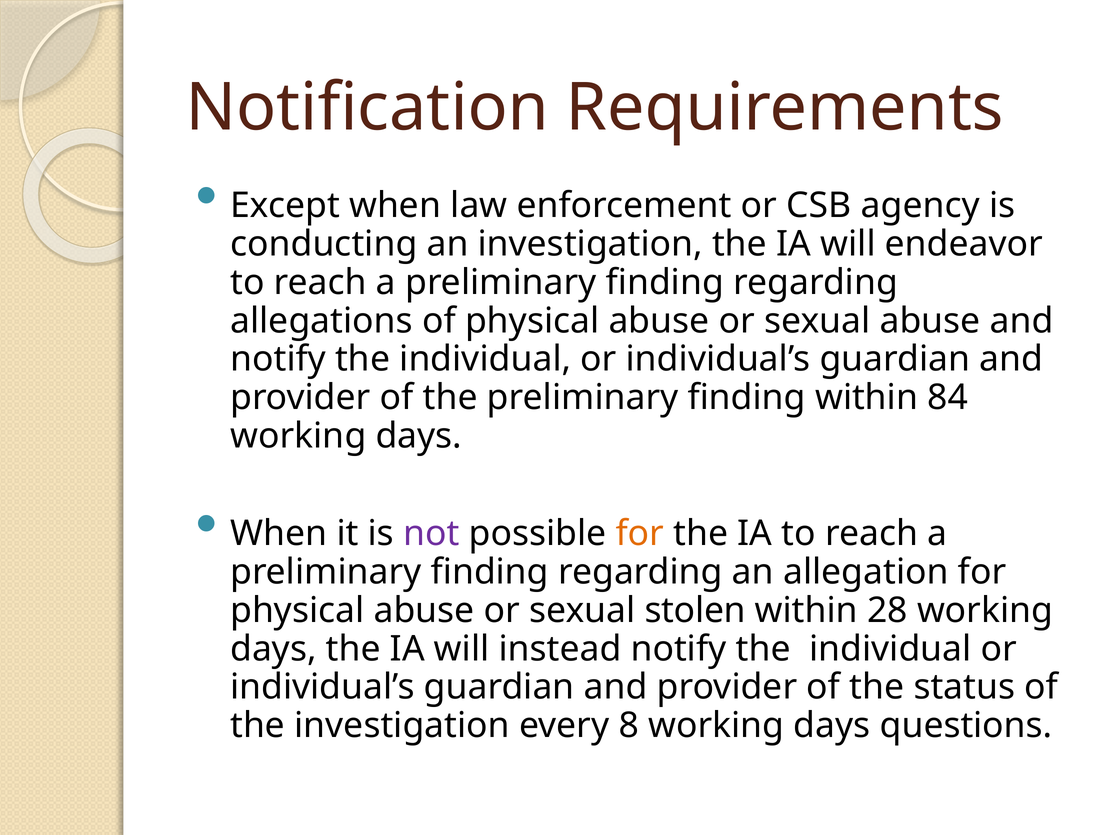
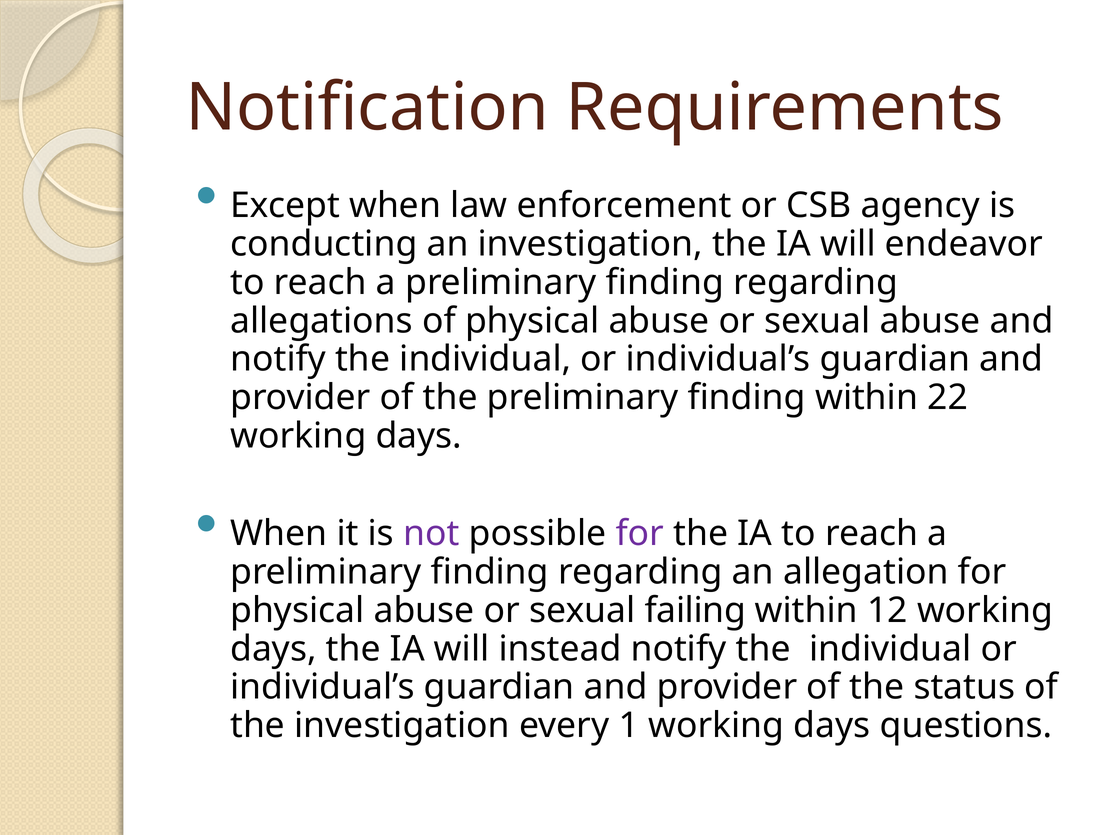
84: 84 -> 22
for at (640, 534) colour: orange -> purple
stolen: stolen -> failing
28: 28 -> 12
8: 8 -> 1
